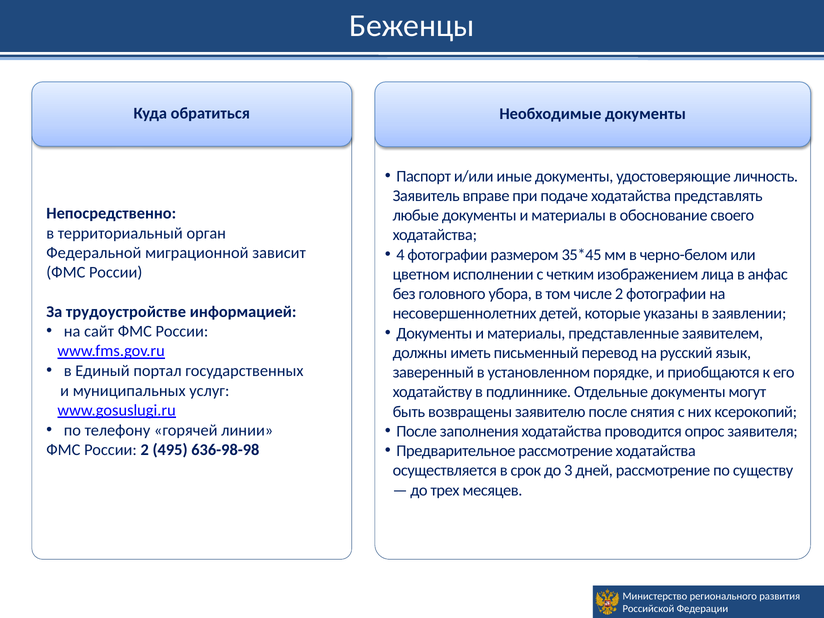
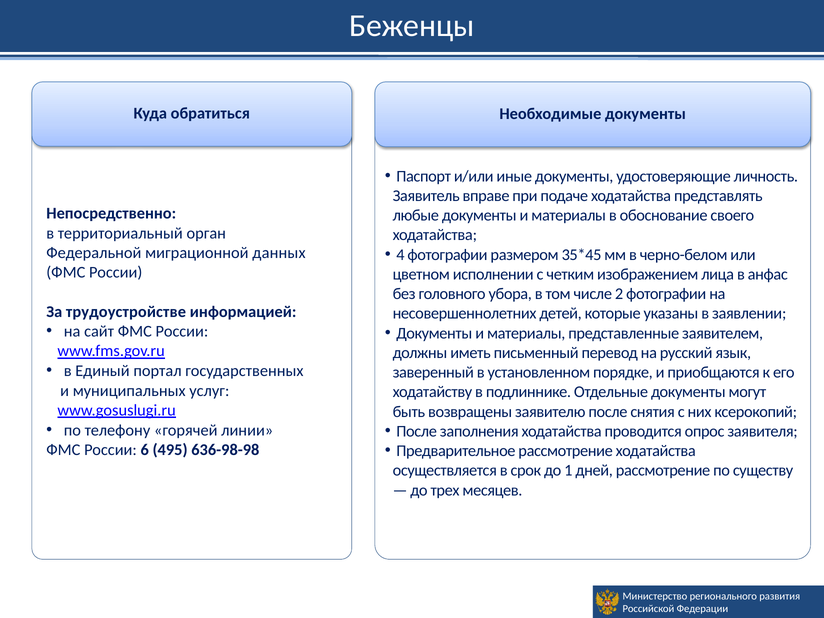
зависит: зависит -> данных
России 2: 2 -> 6
3: 3 -> 1
